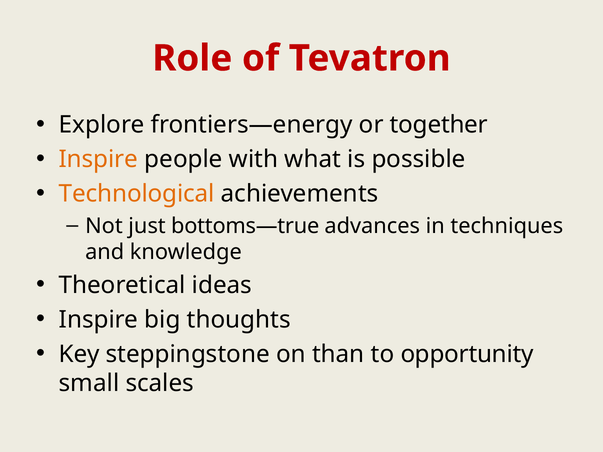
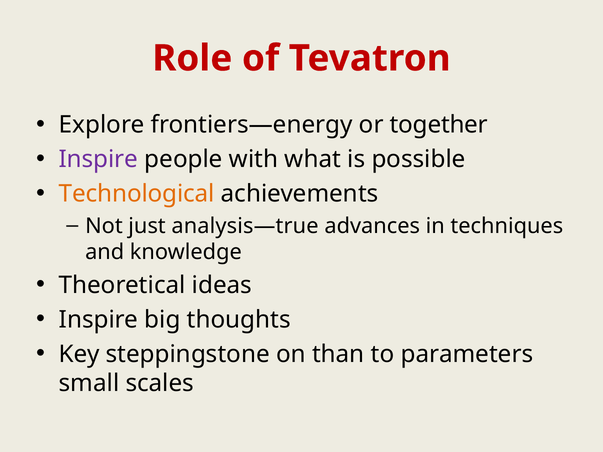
Inspire at (98, 159) colour: orange -> purple
bottoms—true: bottoms—true -> analysis—true
opportunity: opportunity -> parameters
